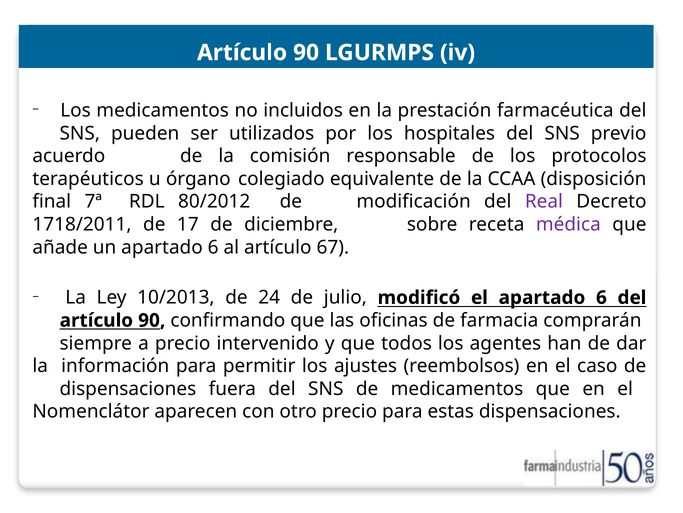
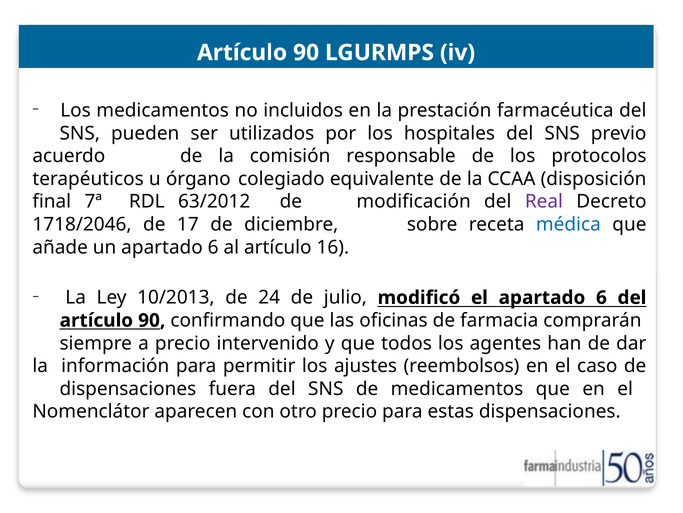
80/2012: 80/2012 -> 63/2012
1718/2011: 1718/2011 -> 1718/2046
médica colour: purple -> blue
67: 67 -> 16
